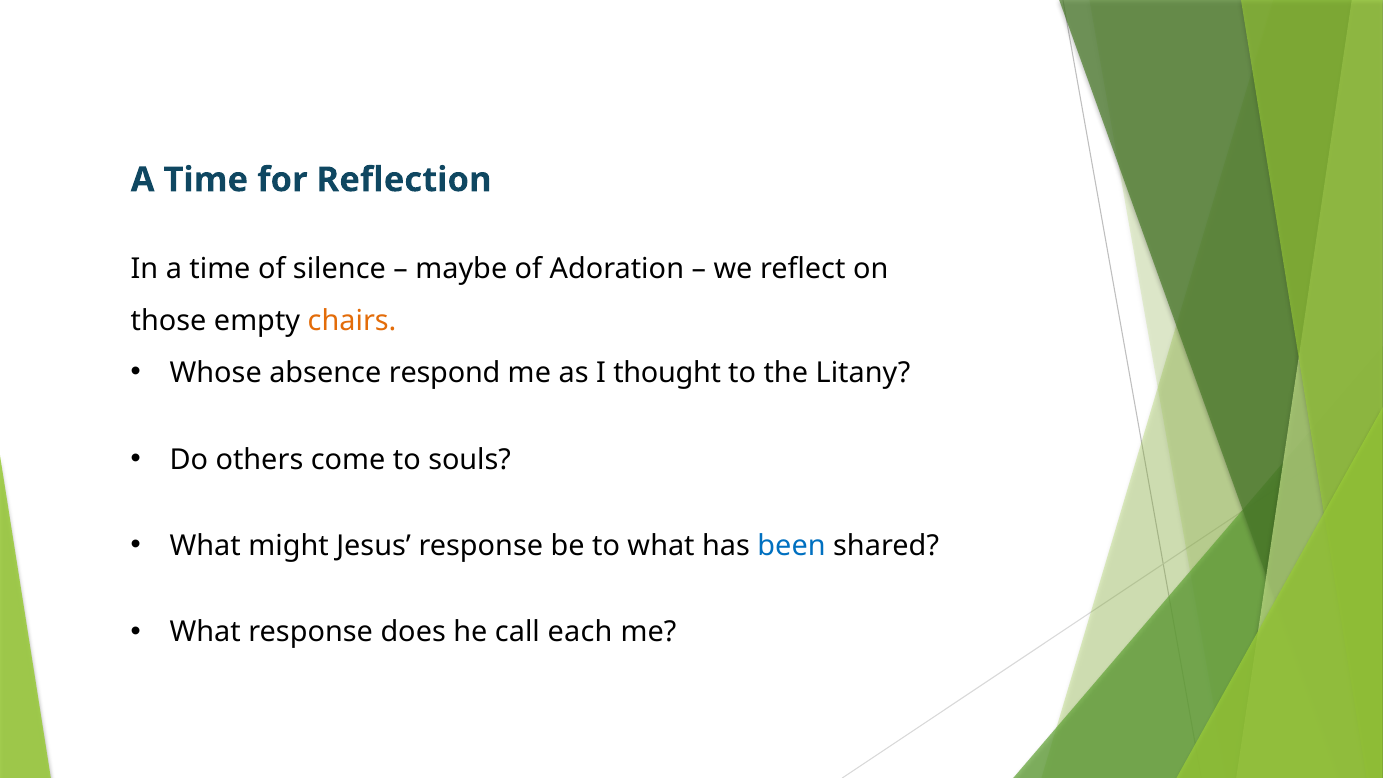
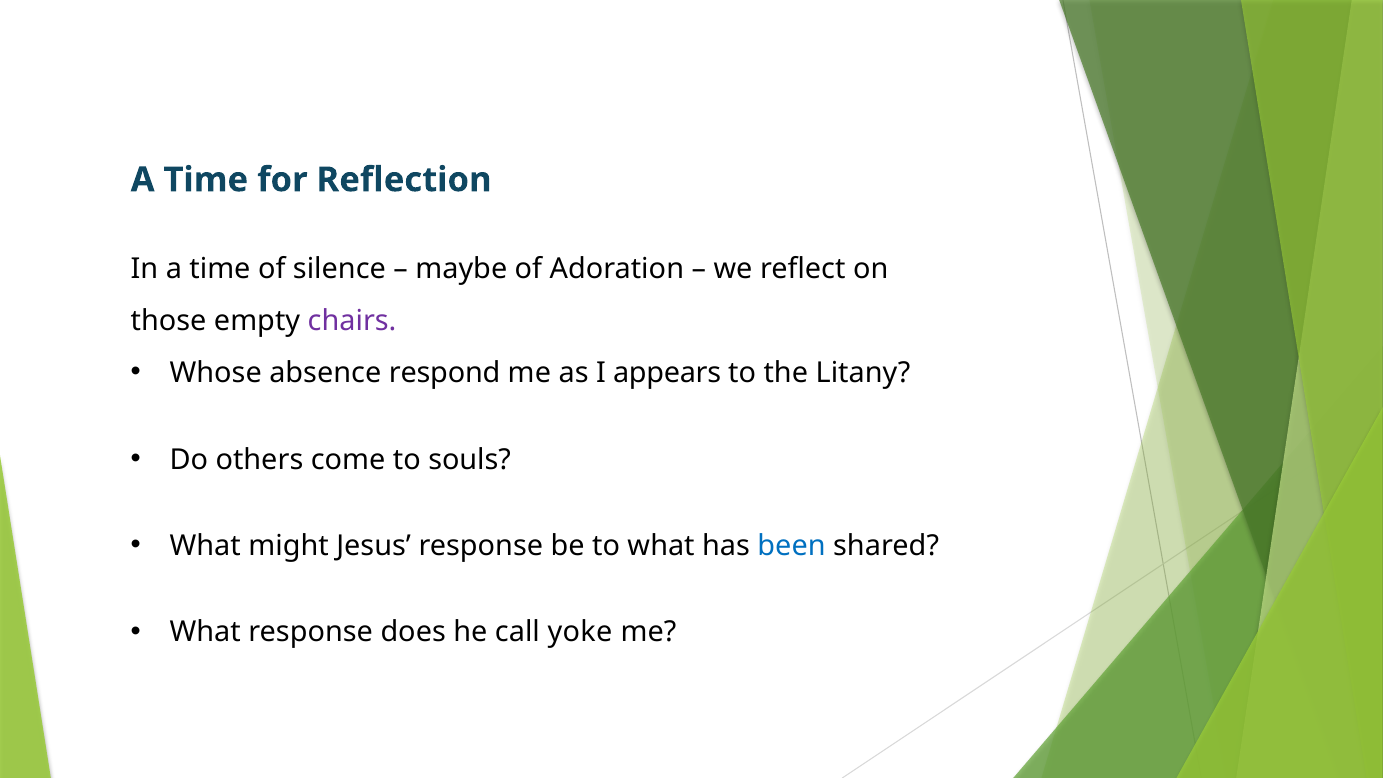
chairs colour: orange -> purple
thought: thought -> appears
each: each -> yoke
